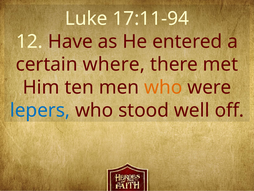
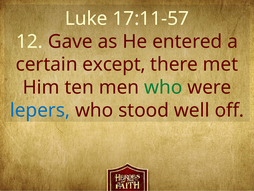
17:11-94: 17:11-94 -> 17:11-57
Have: Have -> Gave
where: where -> except
who at (163, 87) colour: orange -> green
